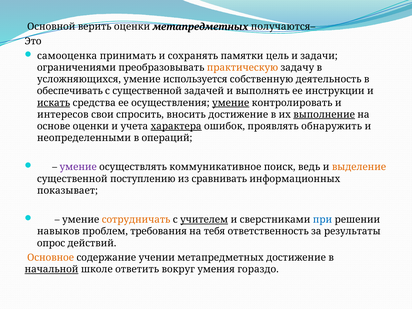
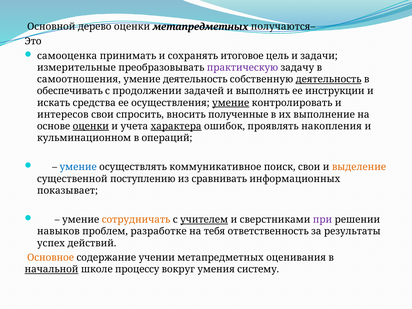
верить: верить -> дерево
памятки: памятки -> итоговое
ограничениями: ограничениями -> измерительные
практическую colour: orange -> purple
усложняющихся: усложняющихся -> самоотношения
умение используется: используется -> деятельность
деятельность at (329, 79) underline: none -> present
с существенной: существенной -> продолжении
искать underline: present -> none
вносить достижение: достижение -> полученные
выполнение underline: present -> none
оценки at (91, 126) underline: none -> present
обнаружить: обнаружить -> накопления
неопределенными: неопределенными -> кульминационном
умение at (78, 167) colour: purple -> blue
поиск ведь: ведь -> свои
при colour: blue -> purple
требования: требования -> разработке
опрос: опрос -> успех
метапредметных достижение: достижение -> оценивания
ответить: ответить -> процессу
гораздо: гораздо -> систему
